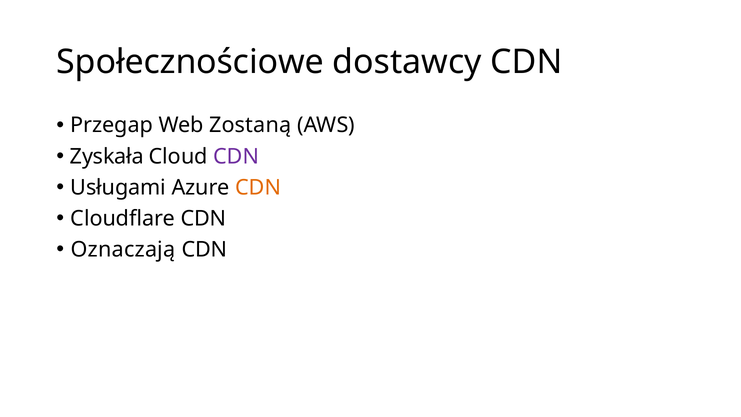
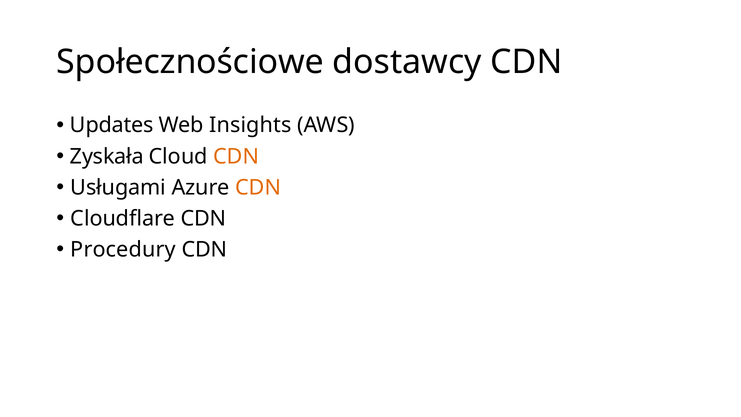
Przegap: Przegap -> Updates
Zostaną: Zostaną -> Insights
CDN at (236, 156) colour: purple -> orange
Oznaczają: Oznaczają -> Procedury
